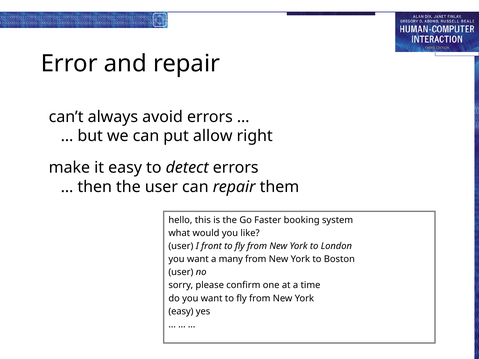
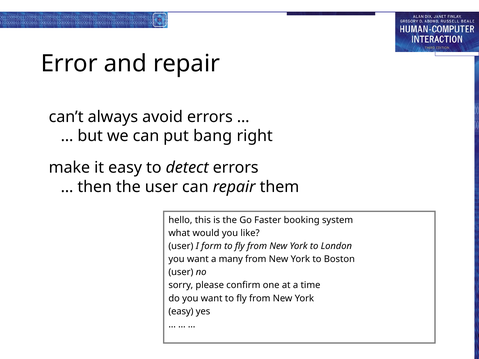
allow: allow -> bang
front: front -> form
